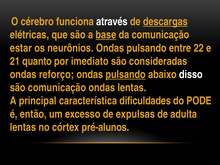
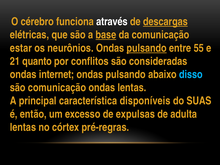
pulsando at (147, 48) underline: none -> present
22: 22 -> 55
imediato: imediato -> conflitos
reforço: reforço -> internet
pulsando at (126, 74) underline: present -> none
disso colour: white -> light blue
dificuldades: dificuldades -> disponíveis
PODE: PODE -> SUAS
pré-alunos: pré-alunos -> pré-regras
